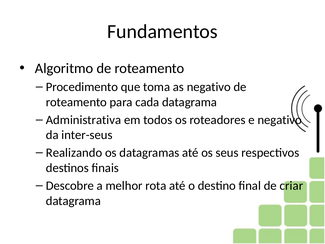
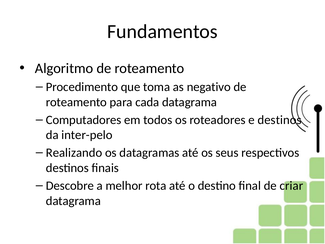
Administrativa: Administrativa -> Computadores
e negativo: negativo -> destinos
inter-seus: inter-seus -> inter-pelo
